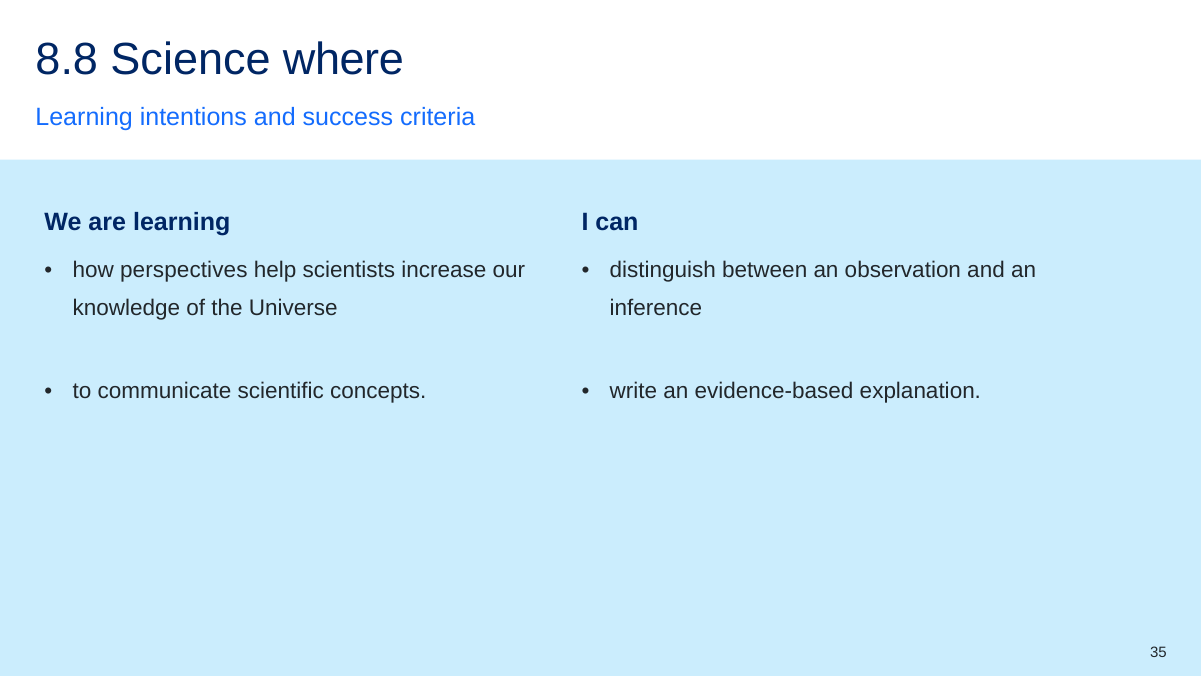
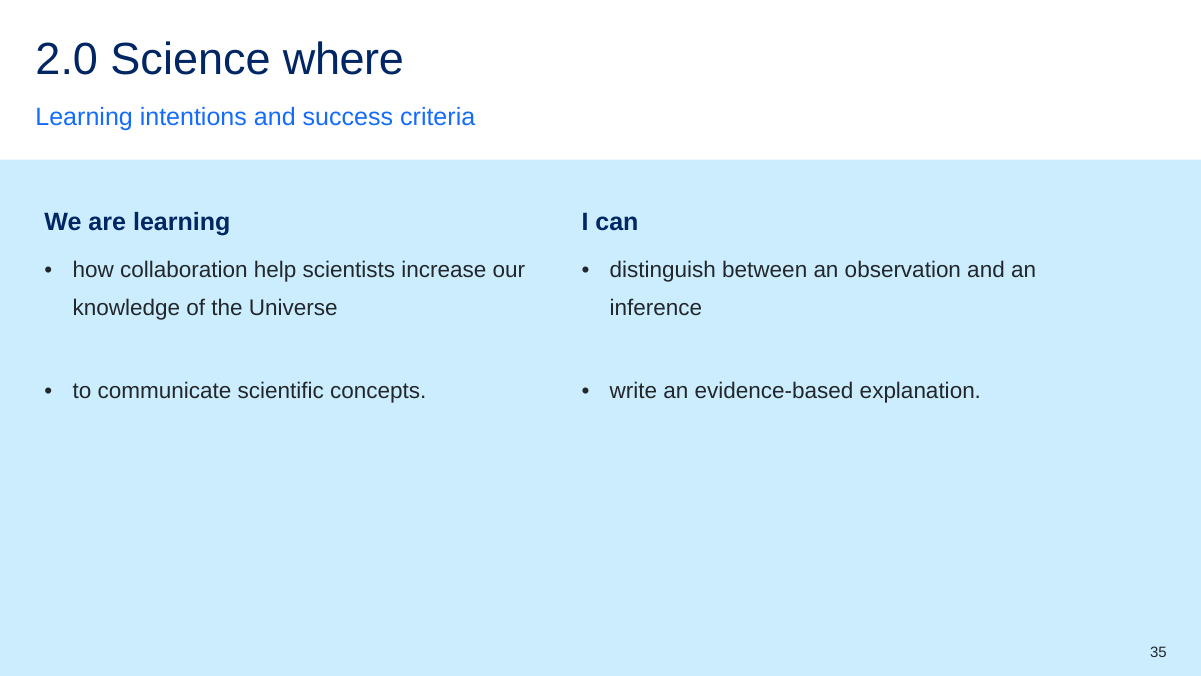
8.8: 8.8 -> 2.0
perspectives: perspectives -> collaboration
